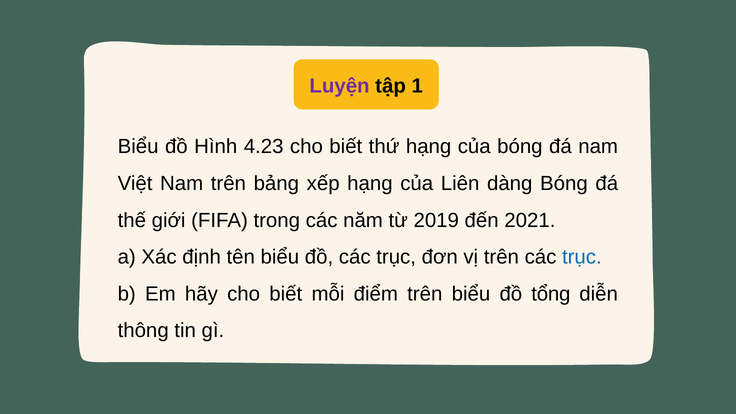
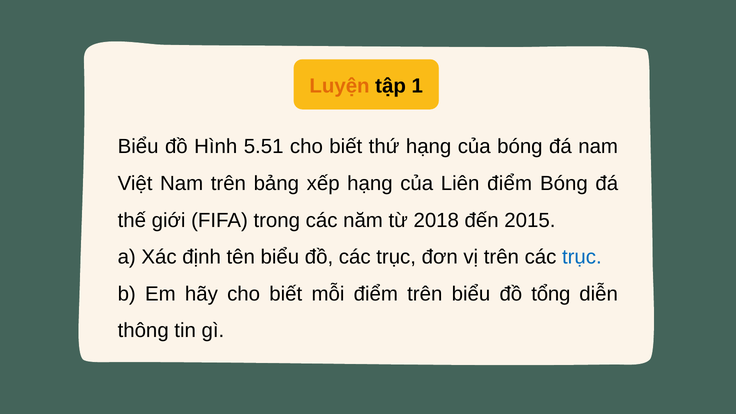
Luyện colour: purple -> orange
4.23: 4.23 -> 5.51
Liên dàng: dàng -> điểm
2019: 2019 -> 2018
2021: 2021 -> 2015
